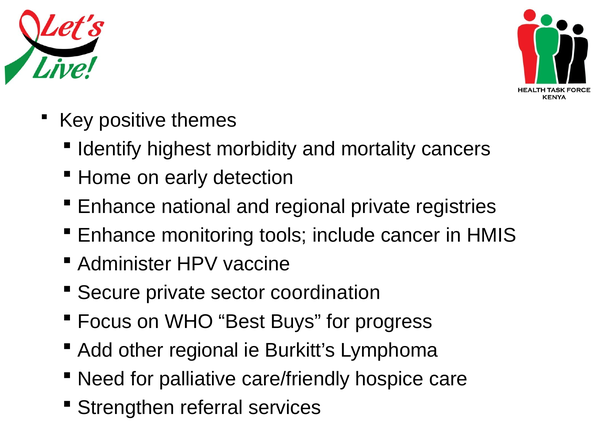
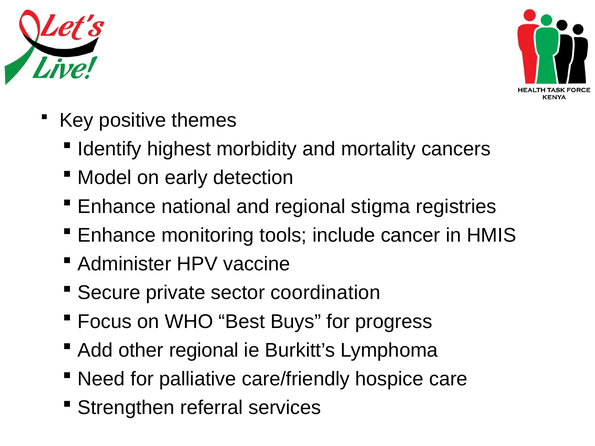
Home: Home -> Model
regional private: private -> stigma
